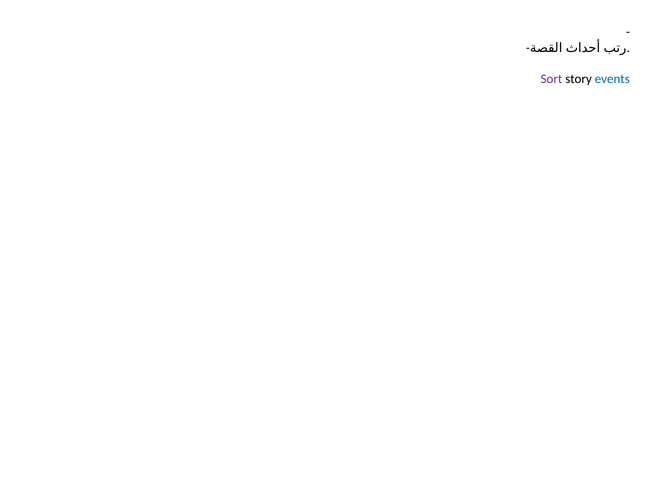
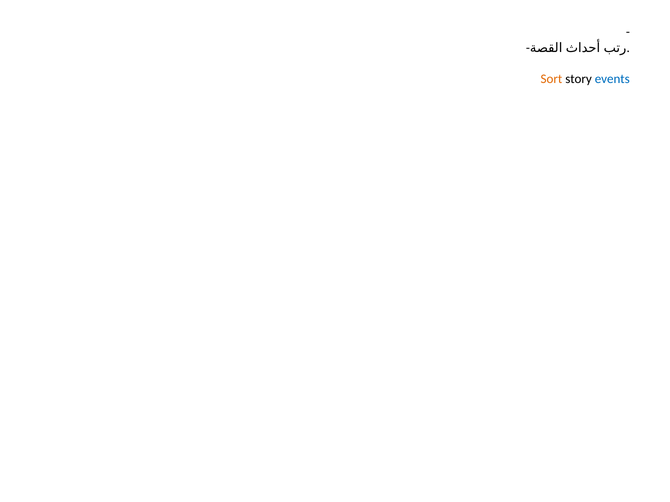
Sort colour: purple -> orange
